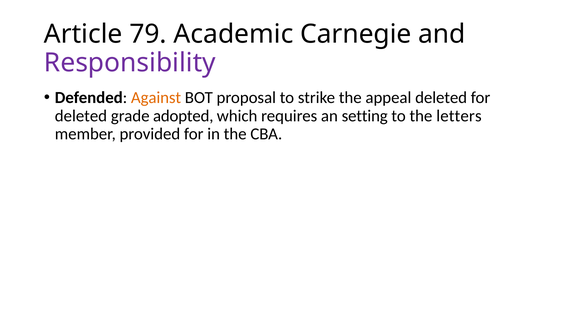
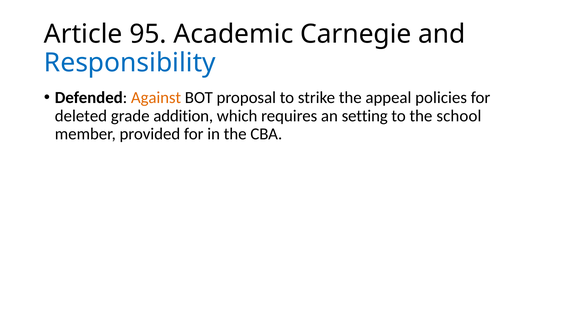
79: 79 -> 95
Responsibility colour: purple -> blue
appeal deleted: deleted -> policies
adopted: adopted -> addition
letters: letters -> school
